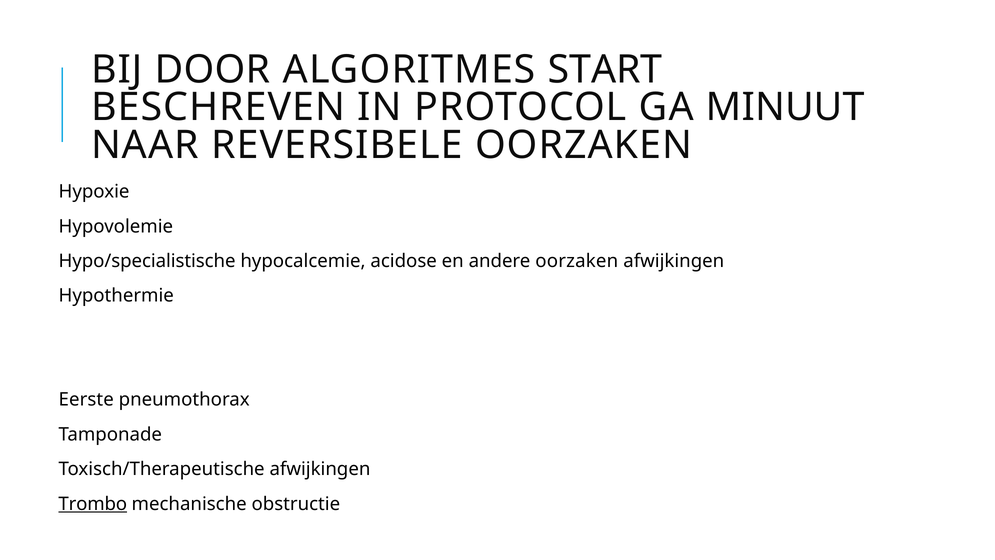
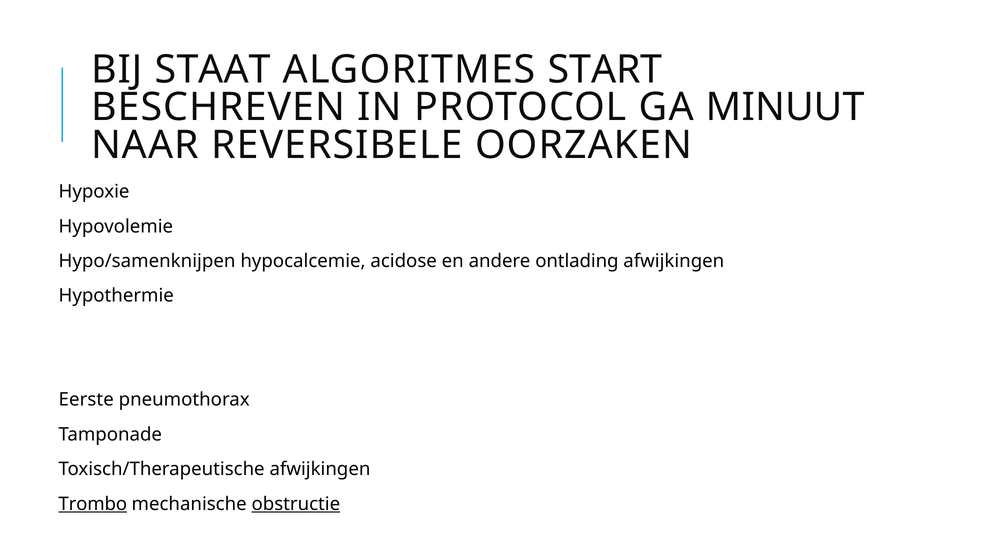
DOOR: DOOR -> STAAT
Hypo/specialistische: Hypo/specialistische -> Hypo/samenknijpen
andere oorzaken: oorzaken -> ontlading
obstructie underline: none -> present
